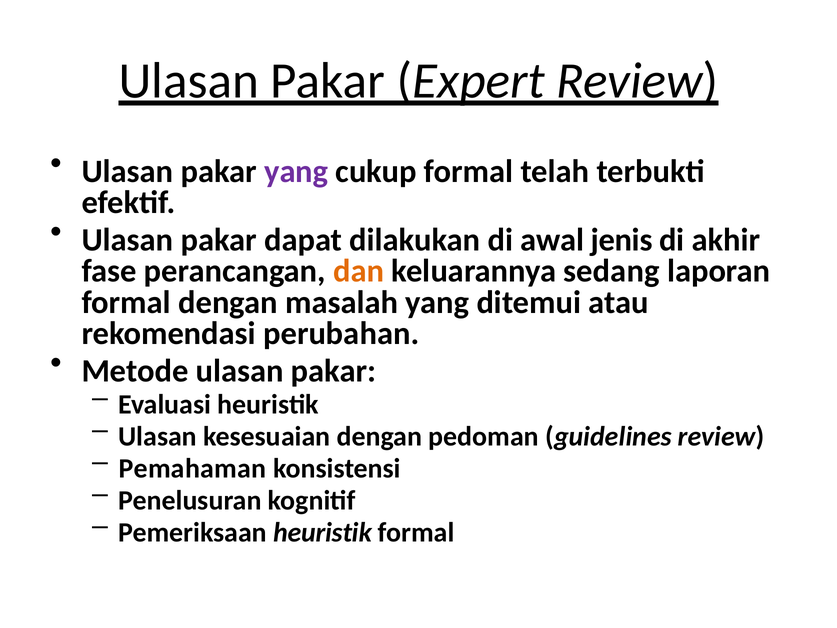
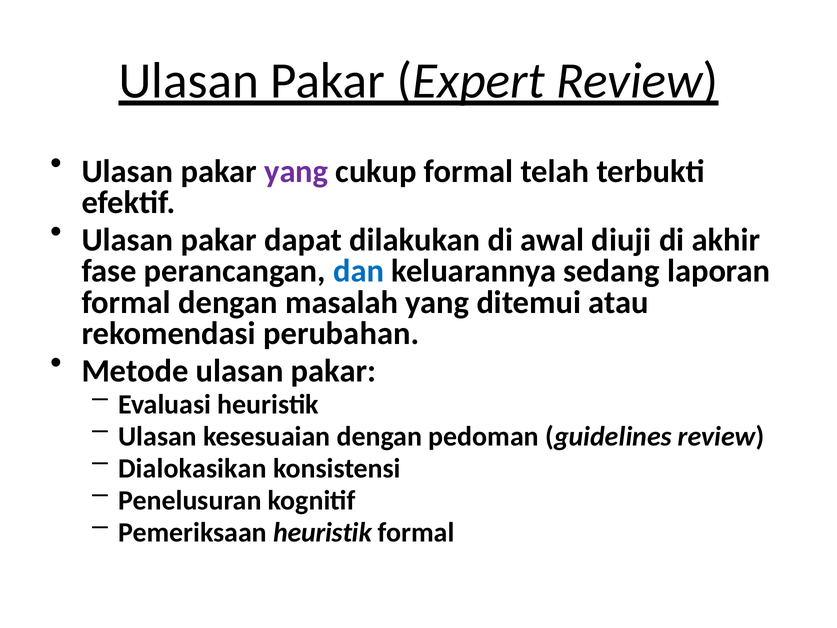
jenis: jenis -> diuji
dan colour: orange -> blue
Pemahaman: Pemahaman -> Dialokasikan
